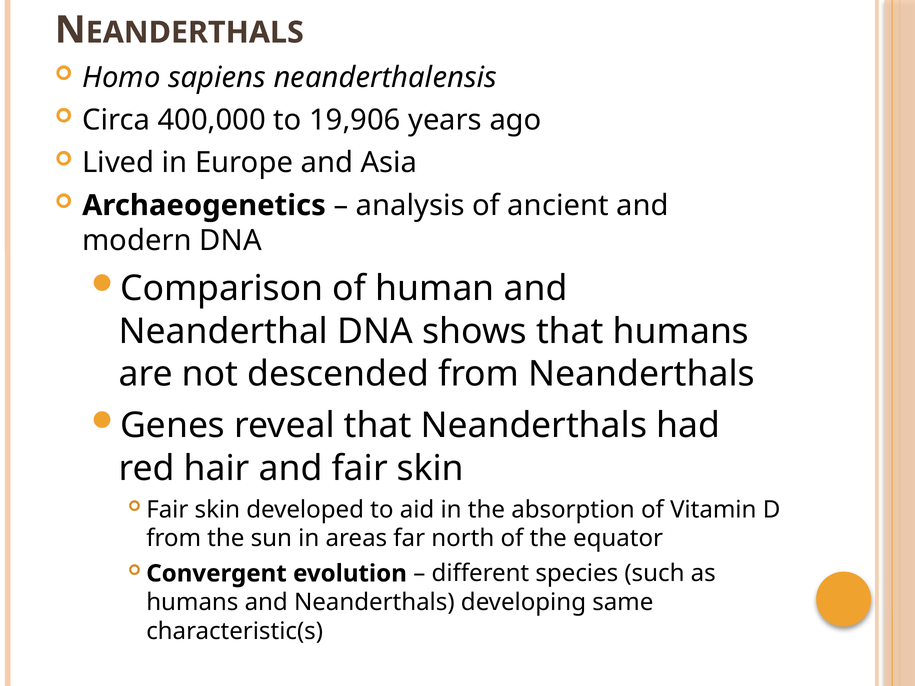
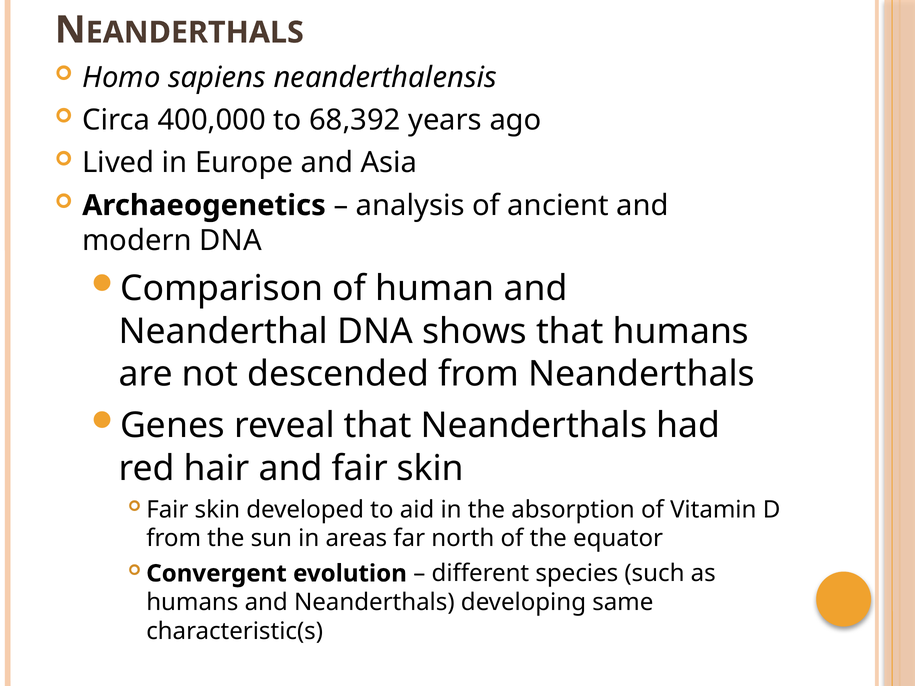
19,906: 19,906 -> 68,392
